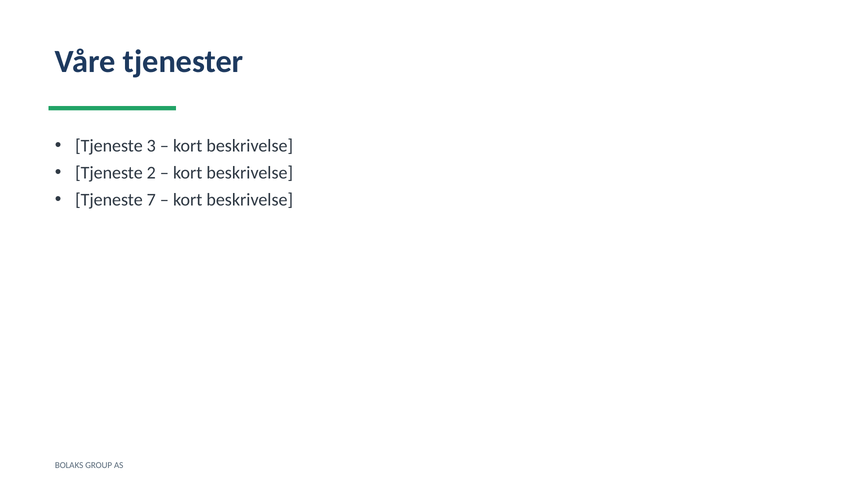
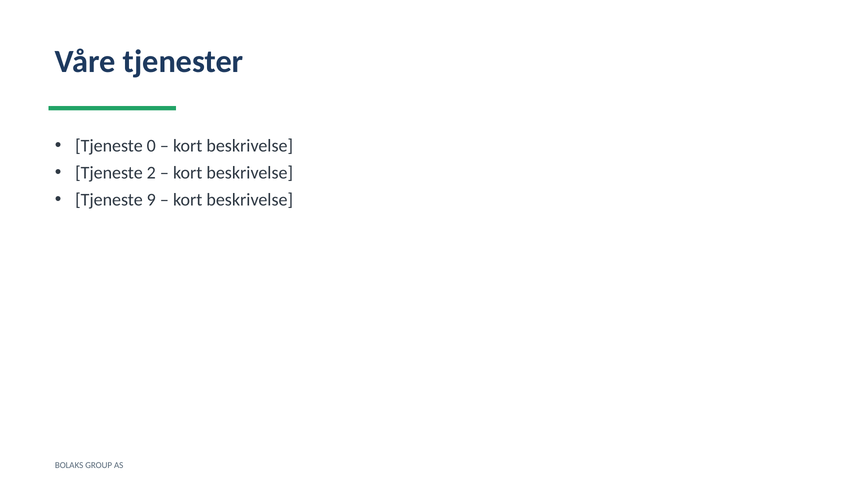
3: 3 -> 0
7: 7 -> 9
